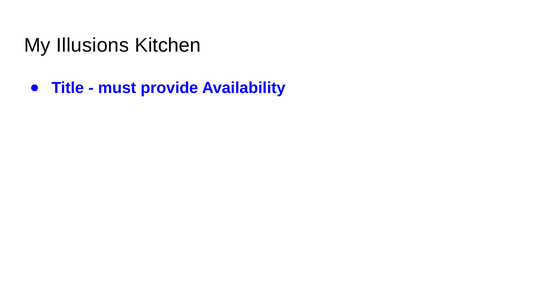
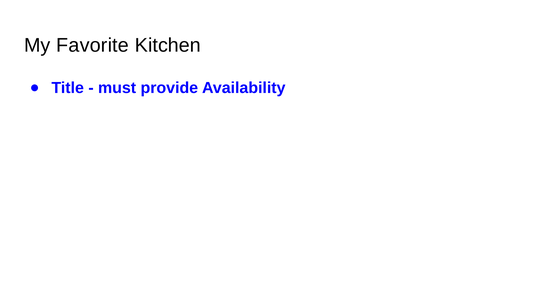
Illusions: Illusions -> Favorite
